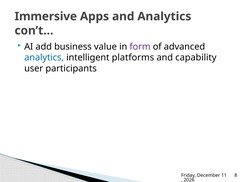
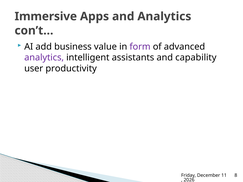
analytics at (44, 58) colour: blue -> purple
platforms: platforms -> assistants
participants: participants -> productivity
